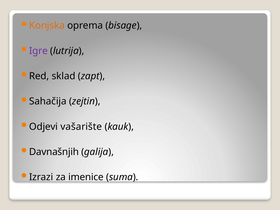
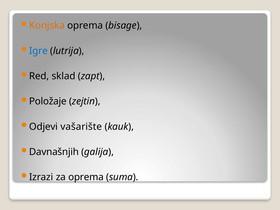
Igre colour: purple -> blue
Sahačija: Sahačija -> Položaje
za imenice: imenice -> oprema
